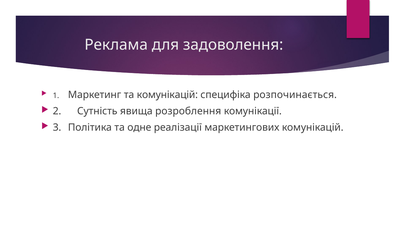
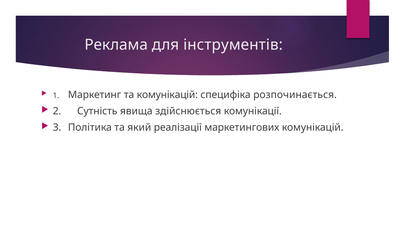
задоволення: задоволення -> інструментів
розроблення: розроблення -> здійснюється
одне: одне -> який
